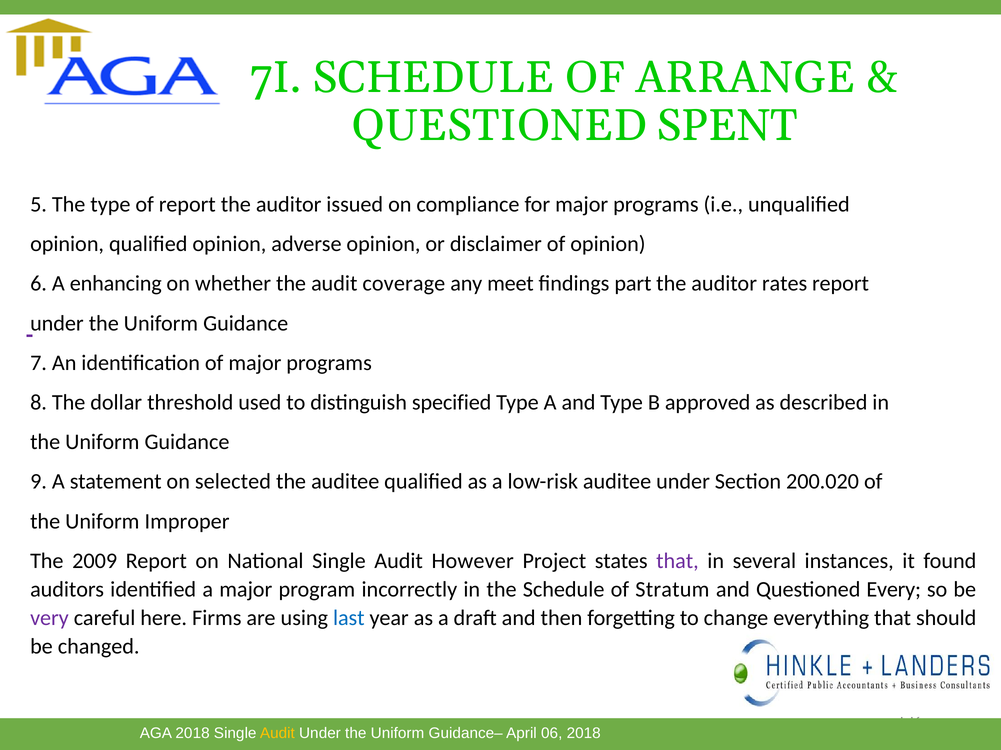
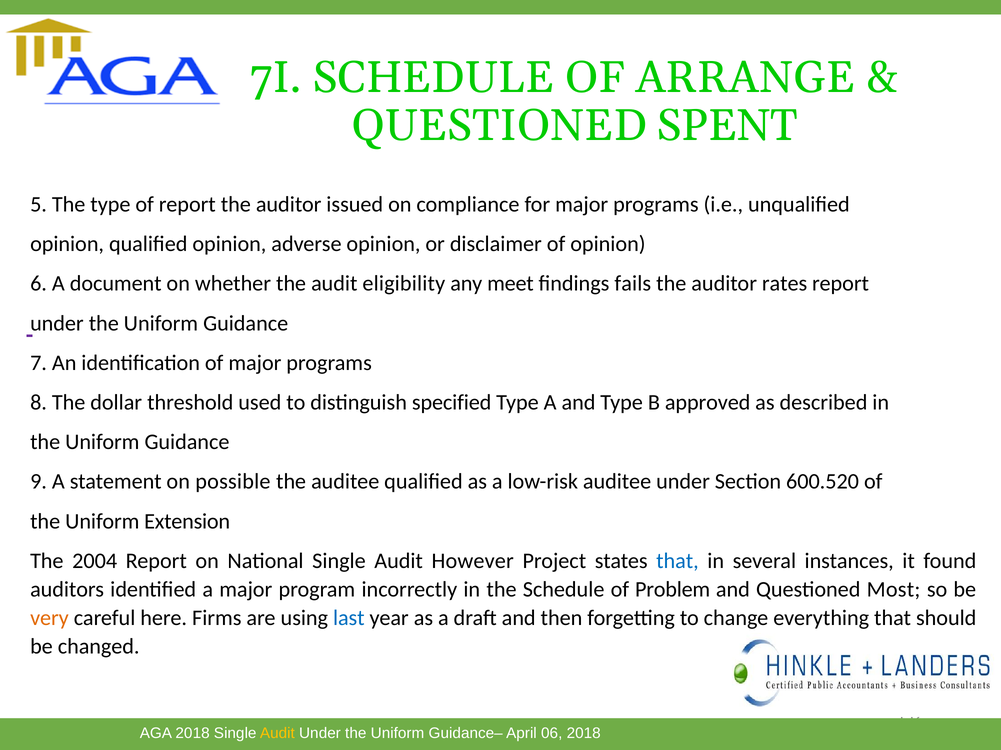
enhancing: enhancing -> document
coverage: coverage -> eligibility
part: part -> fails
selected: selected -> possible
200.020: 200.020 -> 600.520
Improper: Improper -> Extension
2009: 2009 -> 2004
that at (677, 561) colour: purple -> blue
Stratum: Stratum -> Problem
Every: Every -> Most
very colour: purple -> orange
